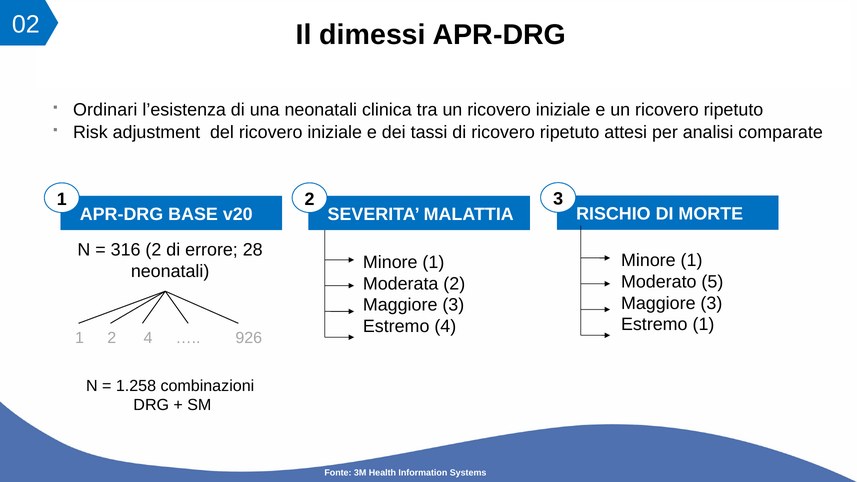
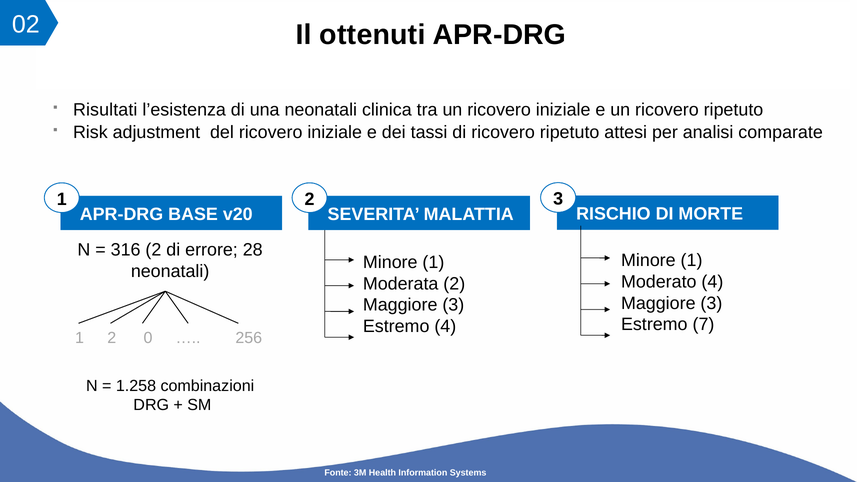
dimessi: dimessi -> ottenuti
Ordinari: Ordinari -> Risultati
Moderato 5: 5 -> 4
Estremo 1: 1 -> 7
2 4: 4 -> 0
926: 926 -> 256
